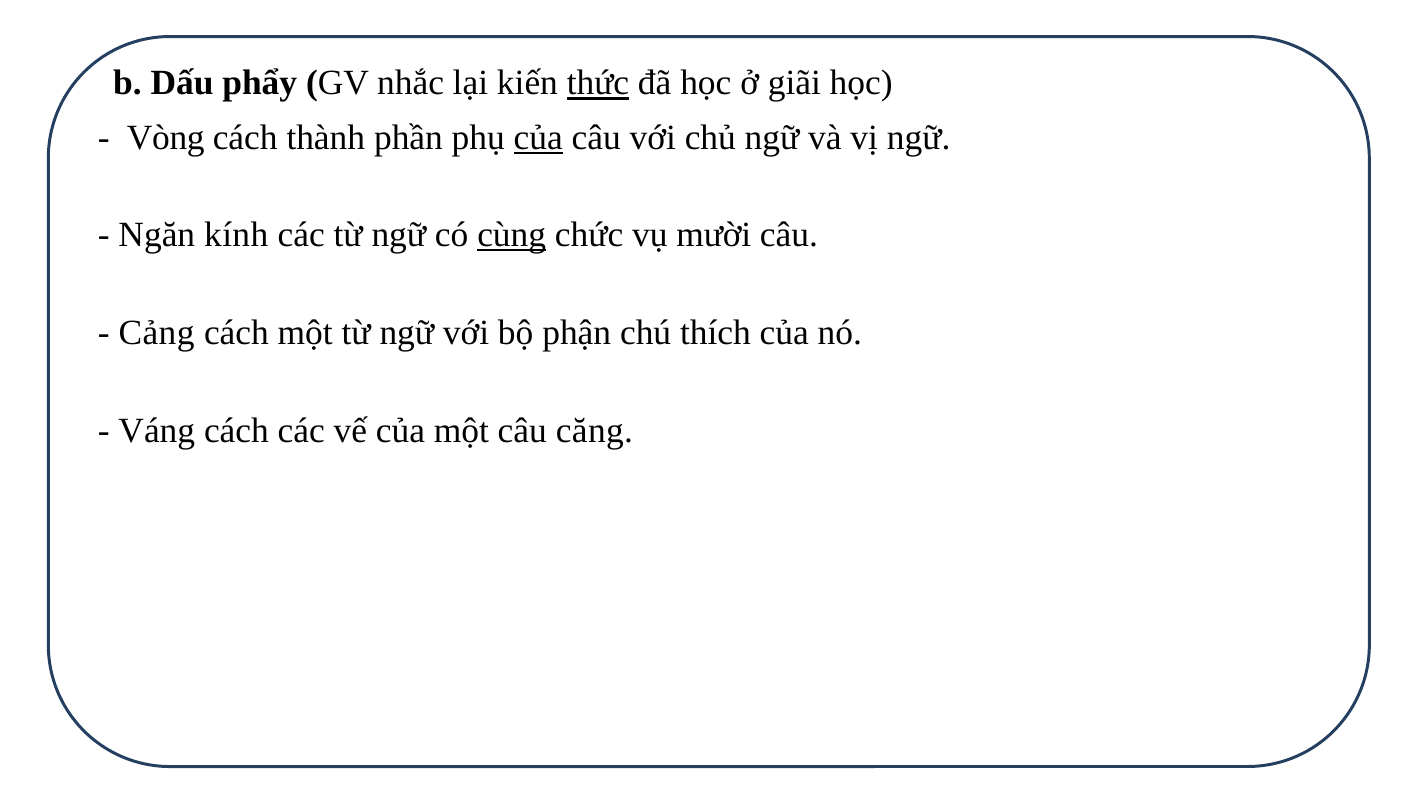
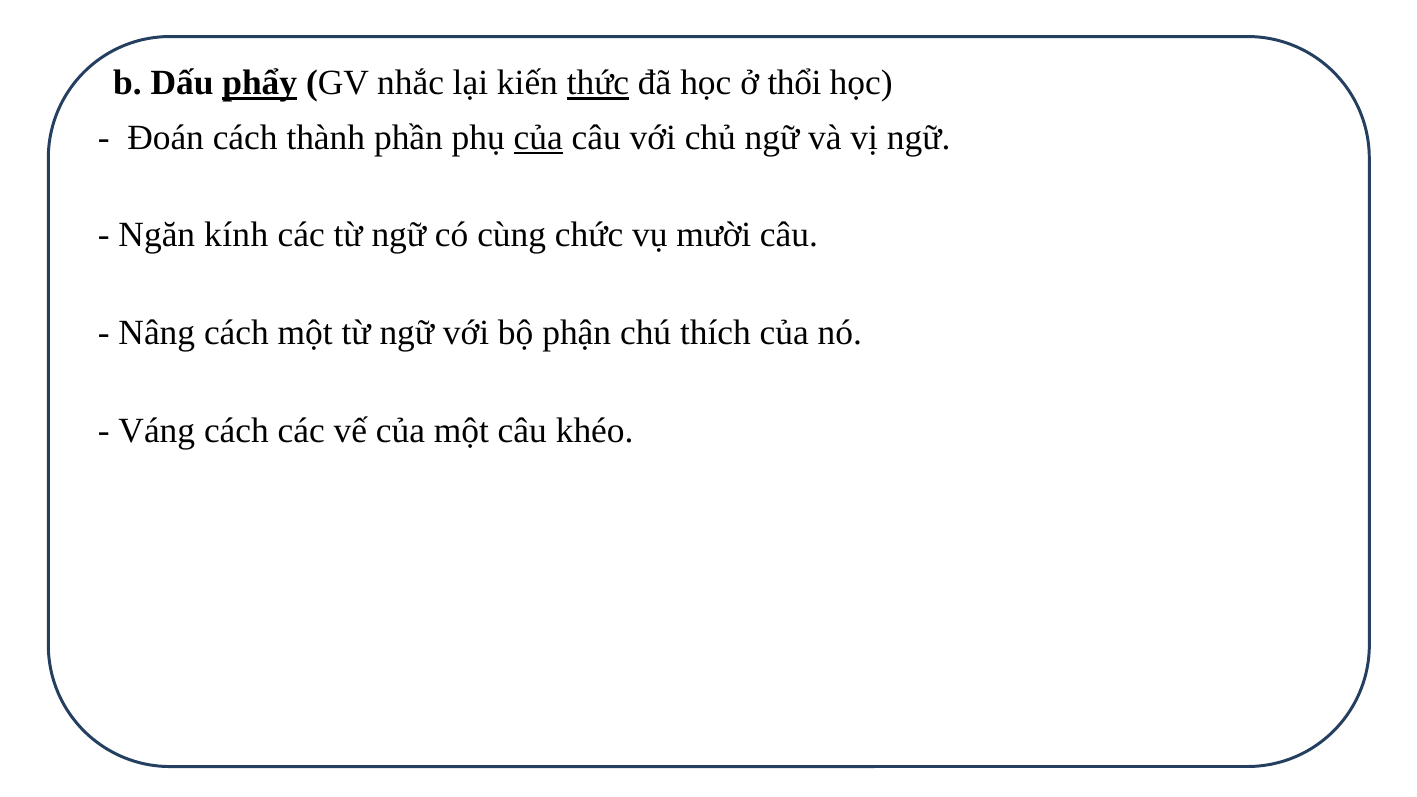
phẩy underline: none -> present
giãi: giãi -> thổi
Vòng: Vòng -> Đoán
cùng underline: present -> none
Cảng: Cảng -> Nâng
căng: căng -> khéo
